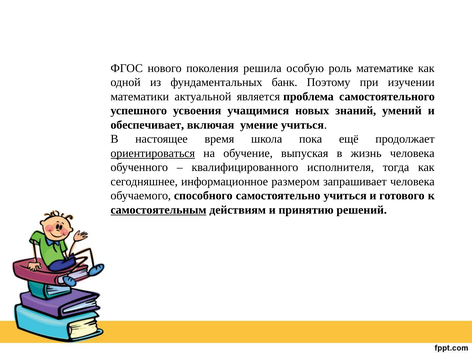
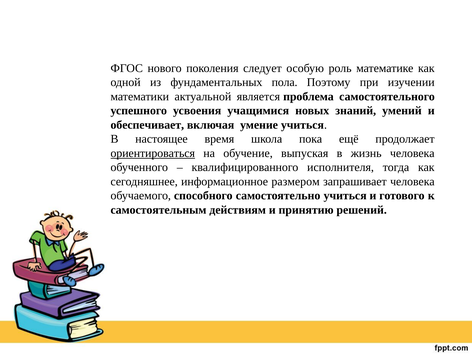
решила: решила -> следует
банк: банк -> пола
самостоятельным underline: present -> none
